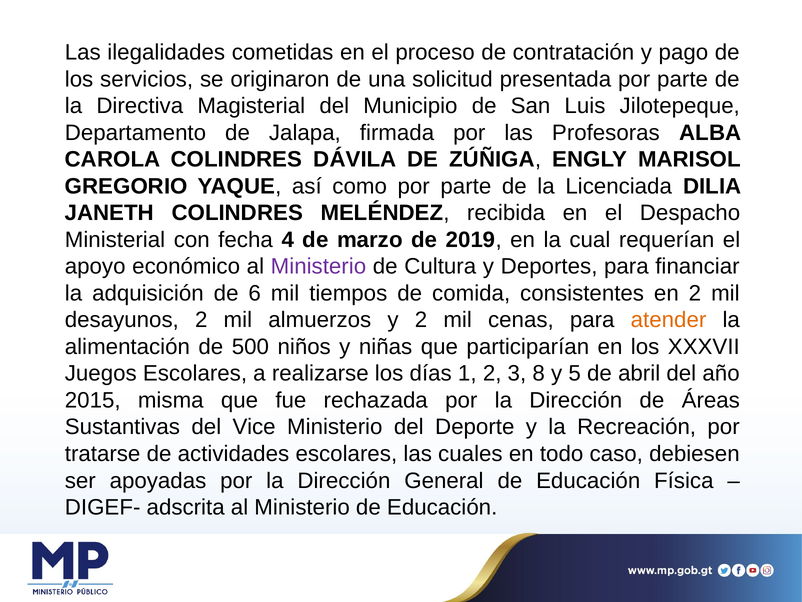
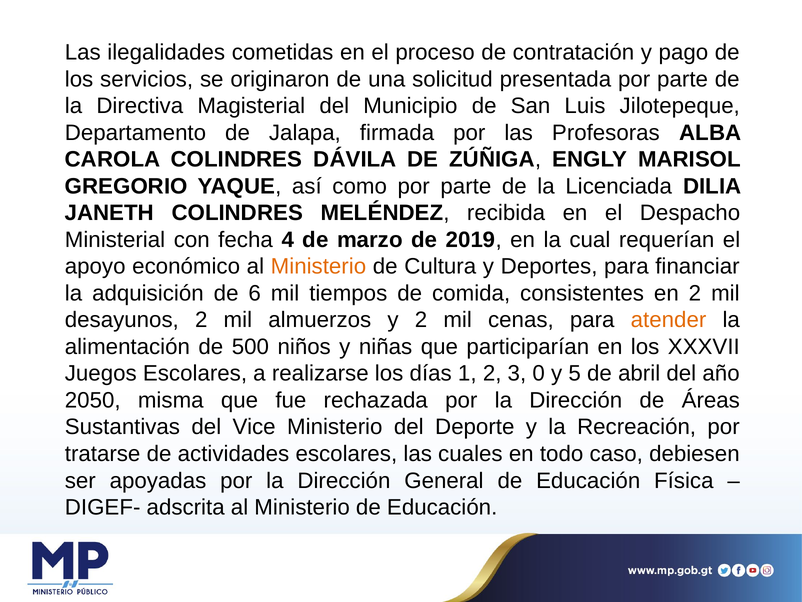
Ministerio at (318, 266) colour: purple -> orange
8: 8 -> 0
2015: 2015 -> 2050
